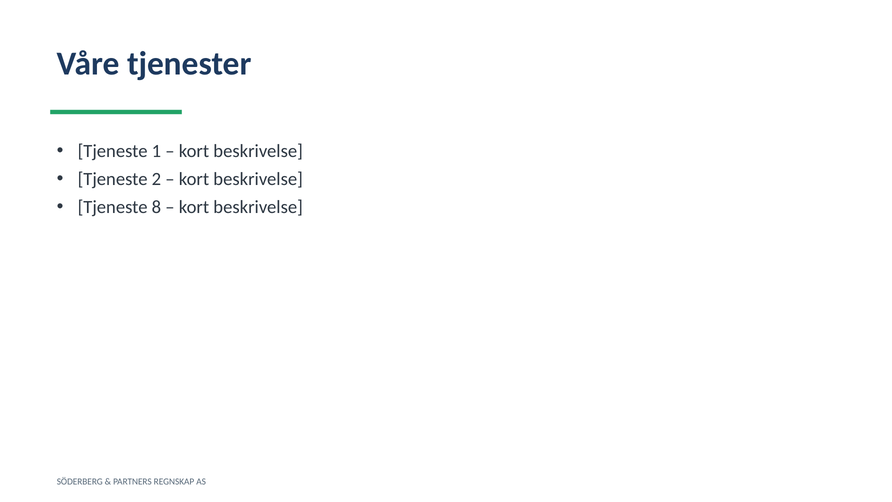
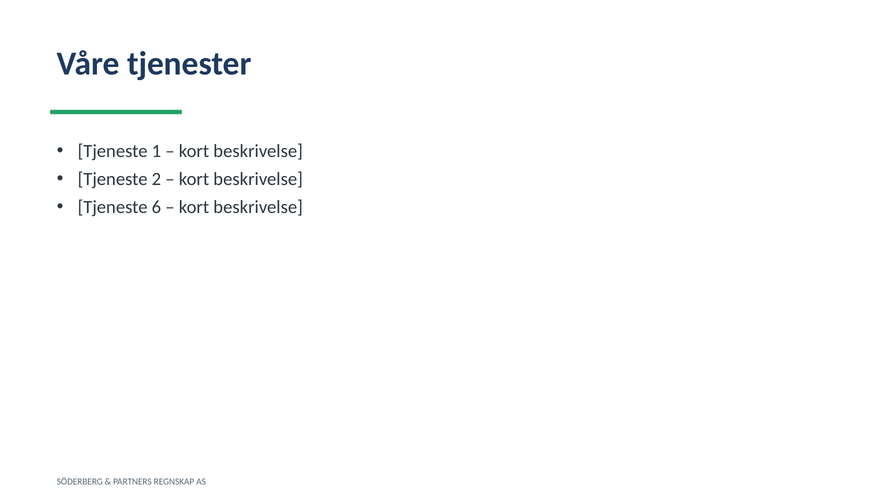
8: 8 -> 6
